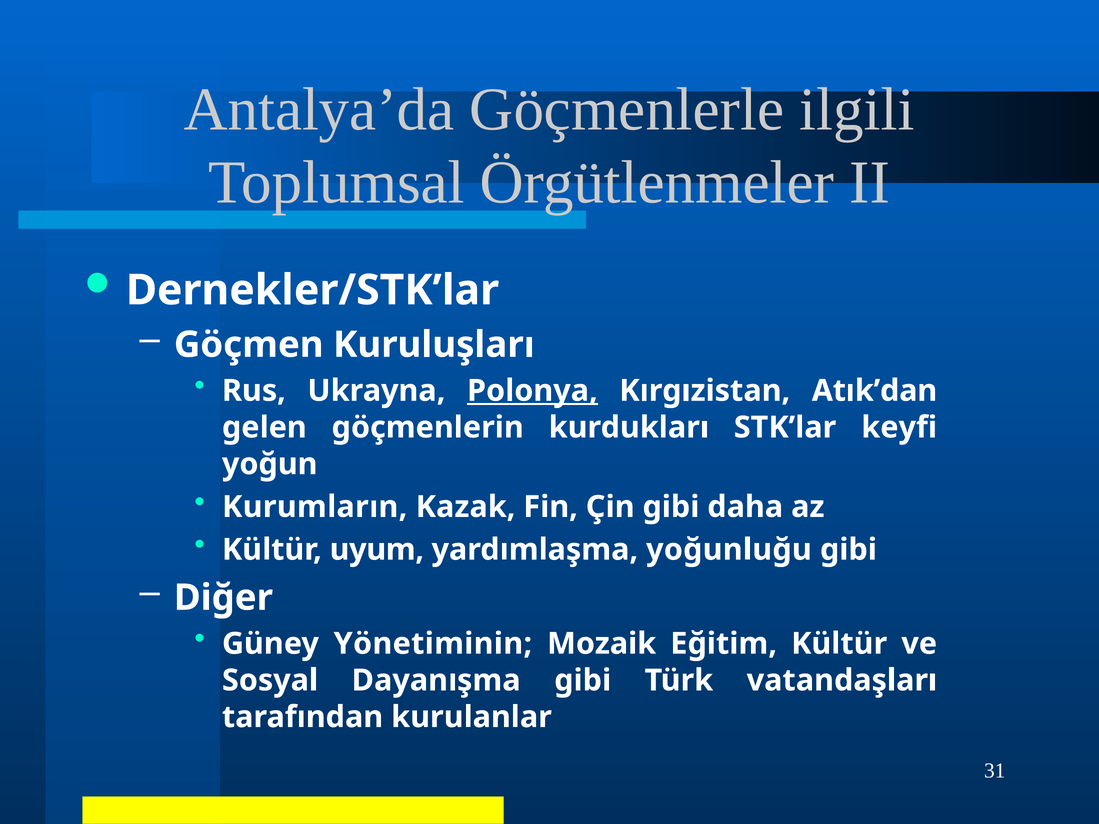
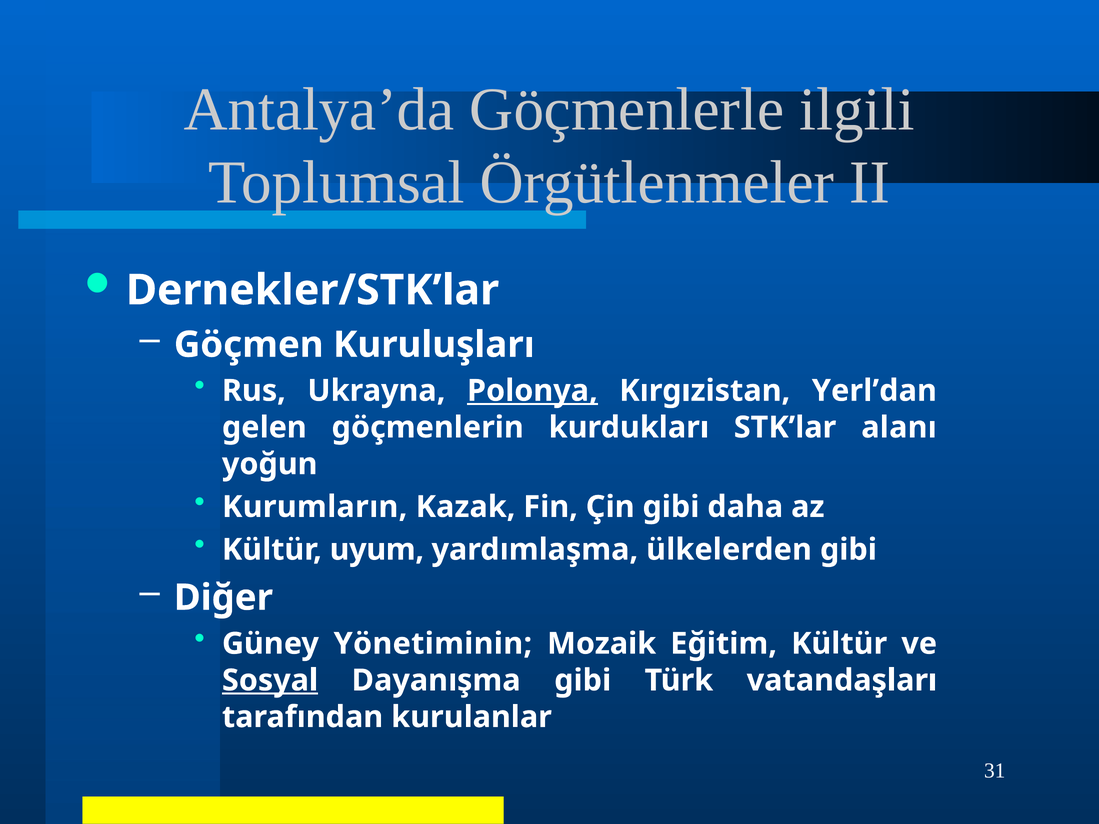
Atık’dan: Atık’dan -> Yerl’dan
keyfi: keyfi -> alanı
yoğunluğu: yoğunluğu -> ülkelerden
Sosyal underline: none -> present
